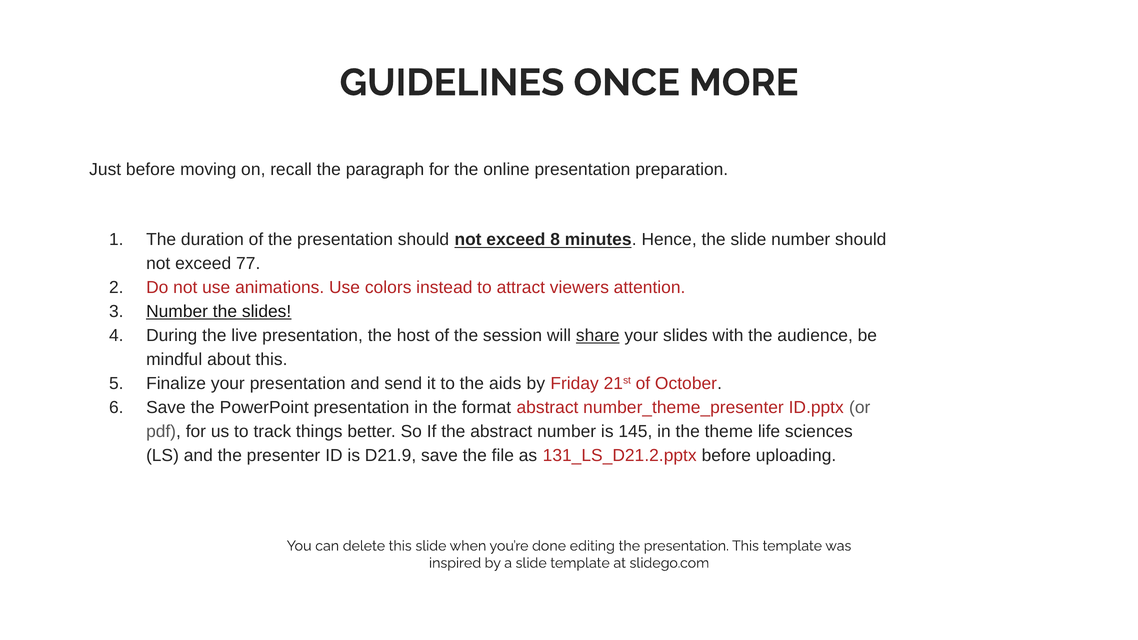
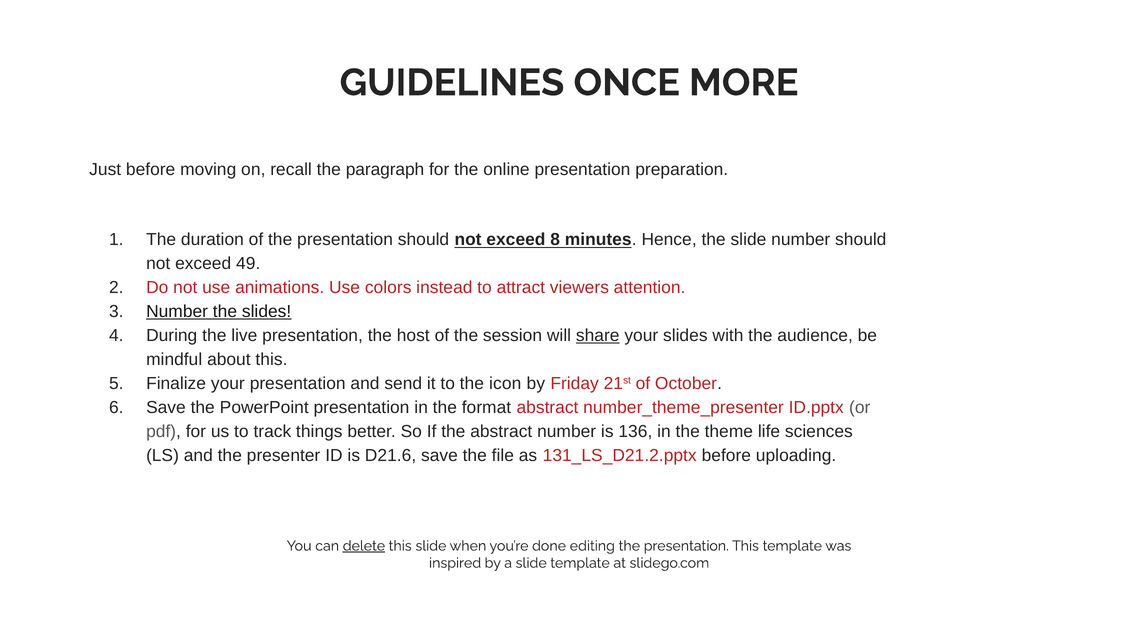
77: 77 -> 49
aids: aids -> icon
145: 145 -> 136
D21.9: D21.9 -> D21.6
delete underline: none -> present
